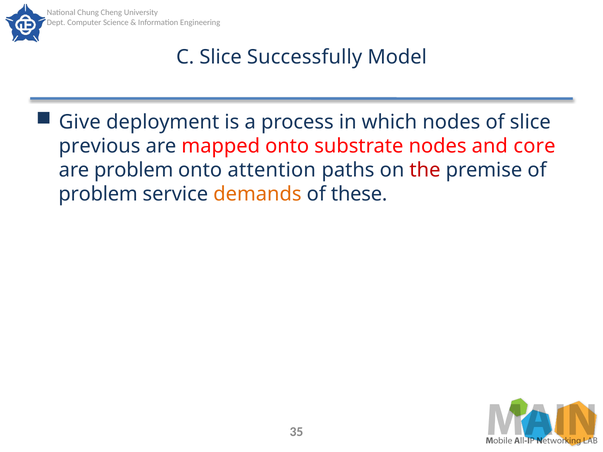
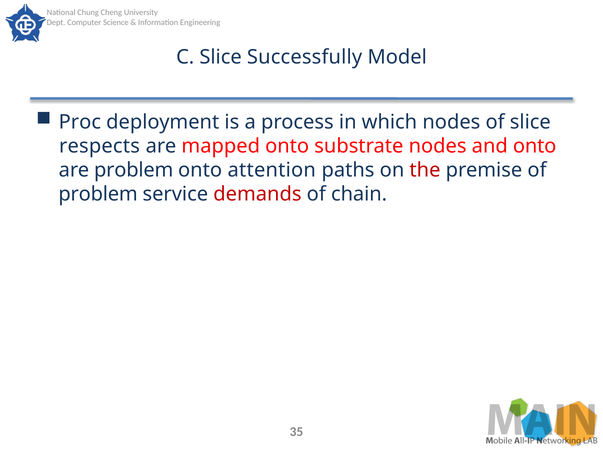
Give: Give -> Proc
previous: previous -> respects
and core: core -> onto
demands colour: orange -> red
these: these -> chain
